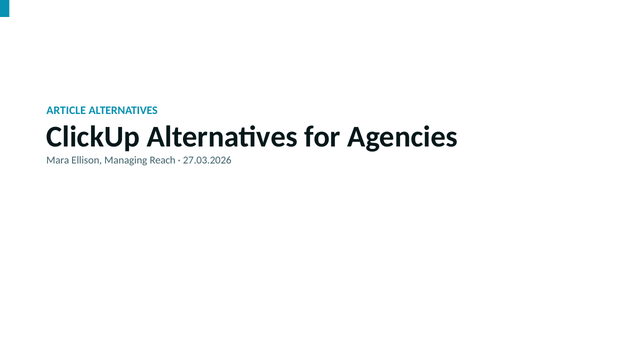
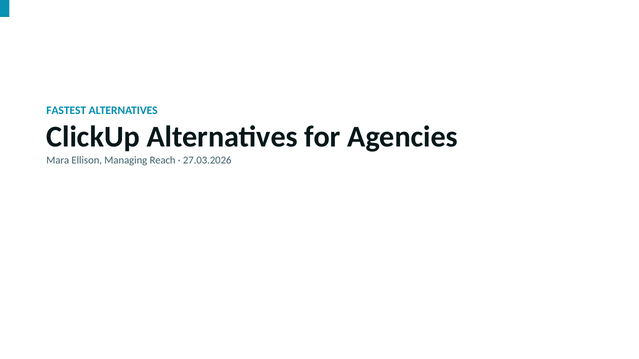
ARTICLE: ARTICLE -> FASTEST
